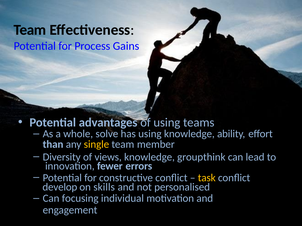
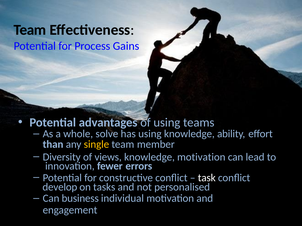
knowledge groupthink: groupthink -> motivation
task colour: yellow -> white
skills: skills -> tasks
focusing: focusing -> business
